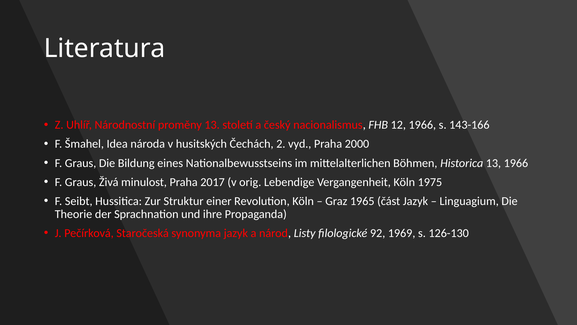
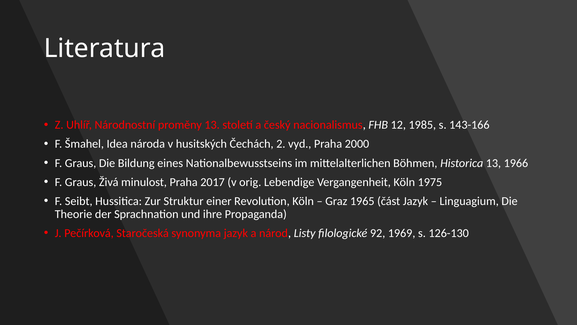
12 1966: 1966 -> 1985
